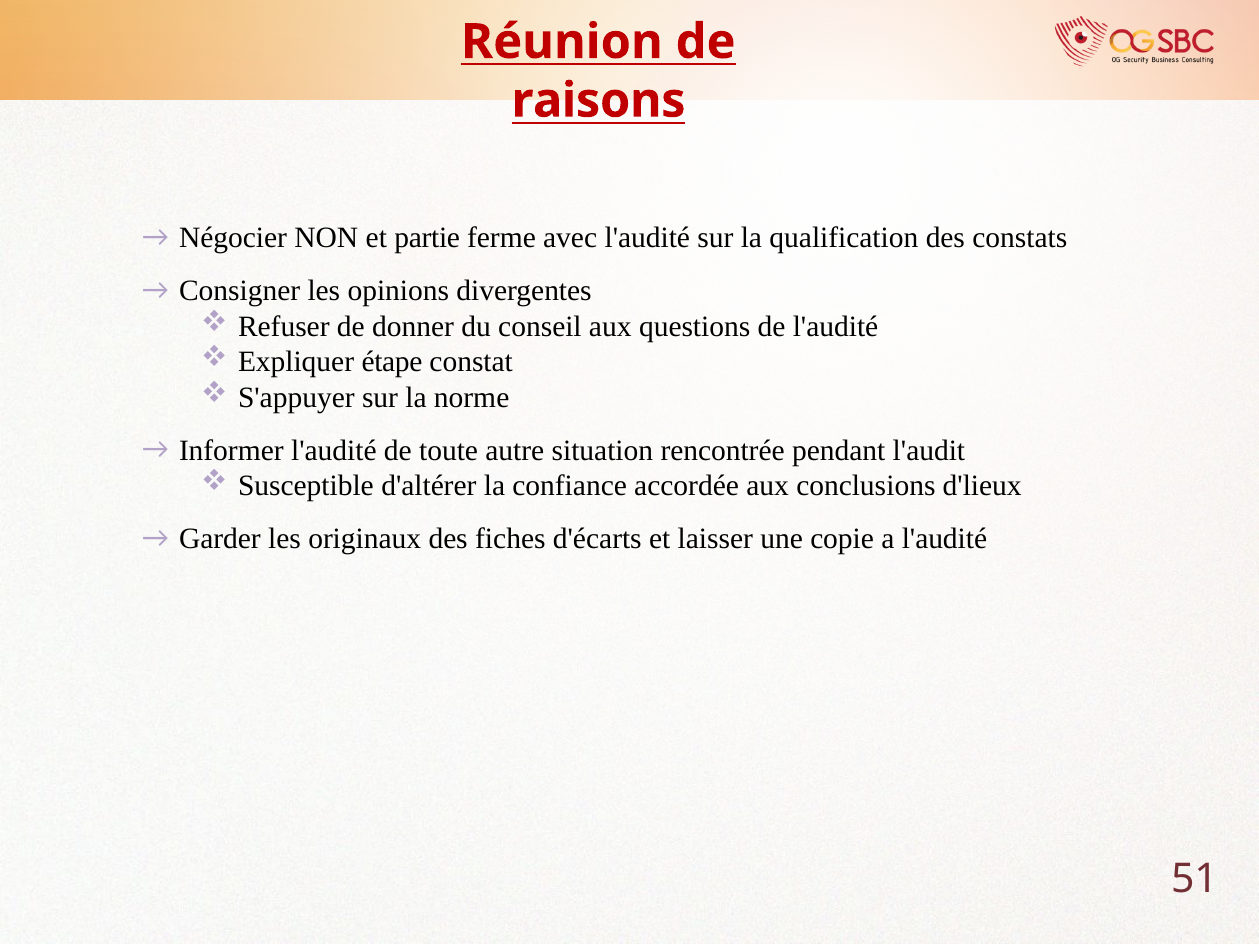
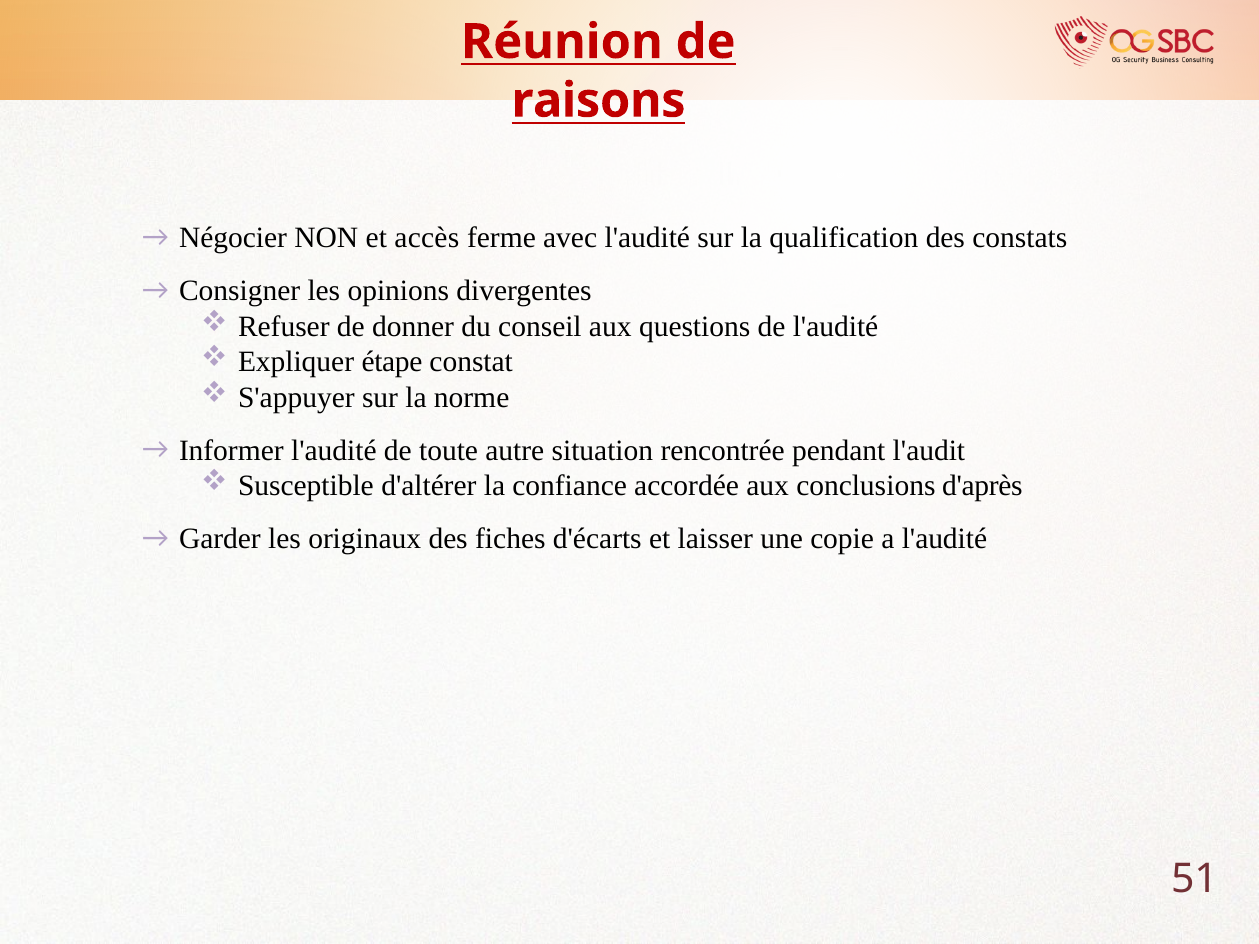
partie: partie -> accès
d'lieux: d'lieux -> d'après
